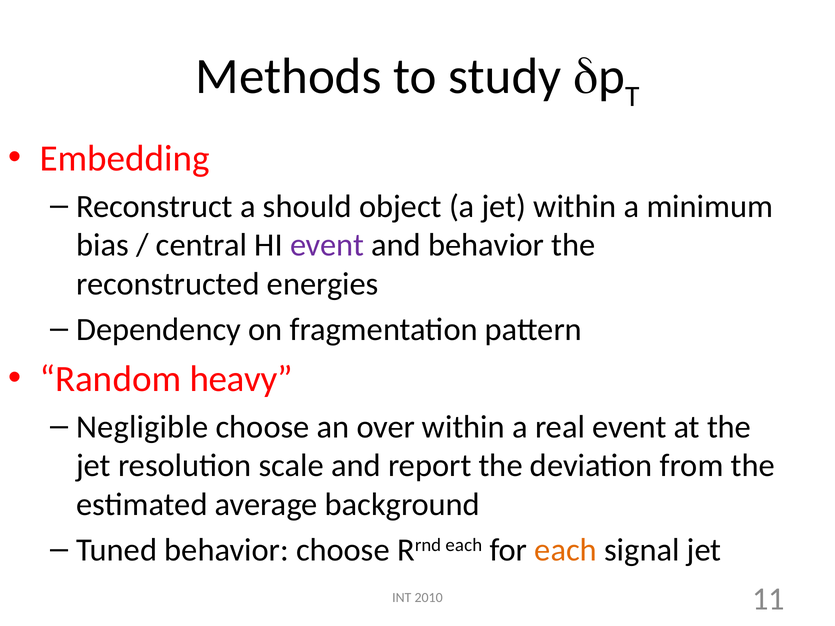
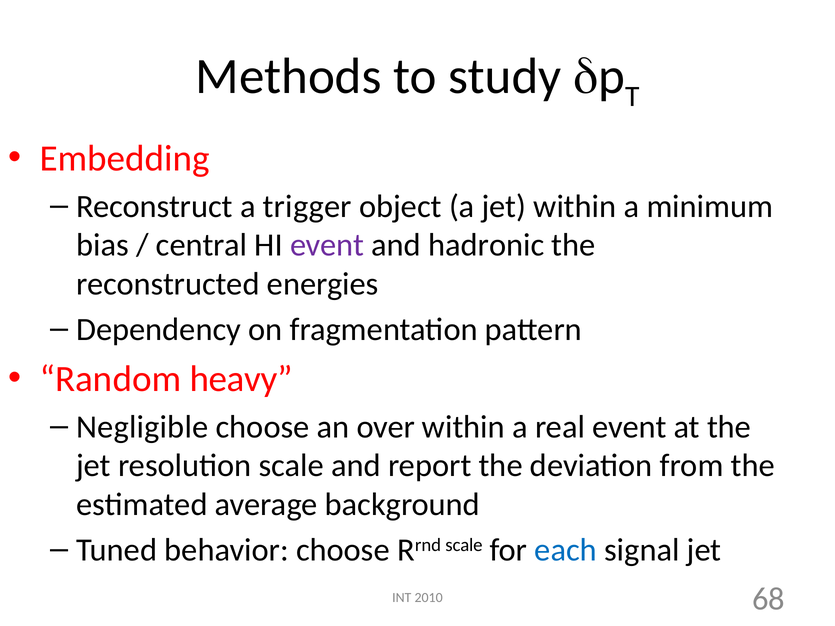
should: should -> trigger
and behavior: behavior -> hadronic
Rrnd each: each -> scale
each at (566, 550) colour: orange -> blue
11: 11 -> 68
